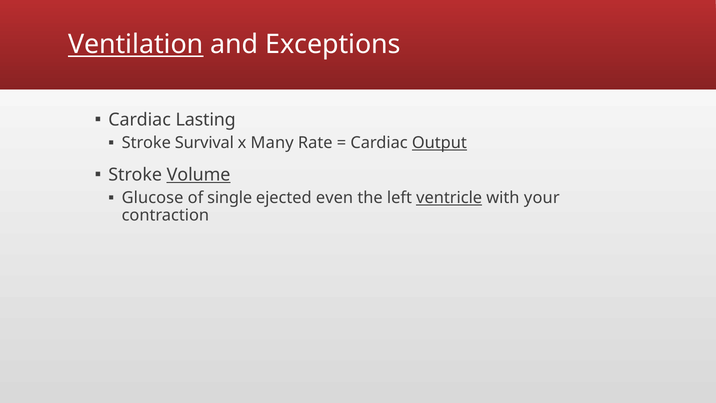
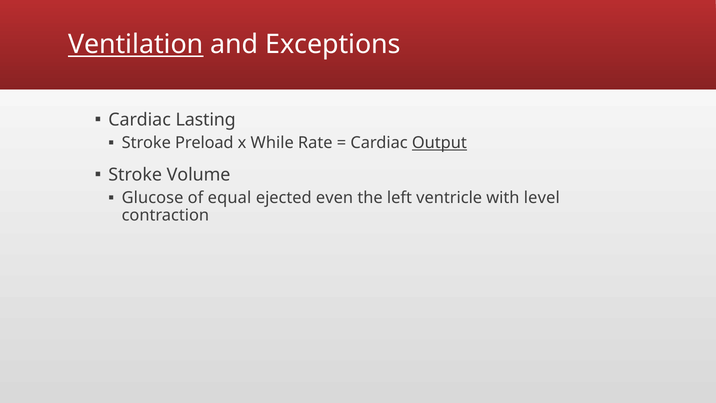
Survival: Survival -> Preload
Many: Many -> While
Volume underline: present -> none
single: single -> equal
ventricle underline: present -> none
your: your -> level
